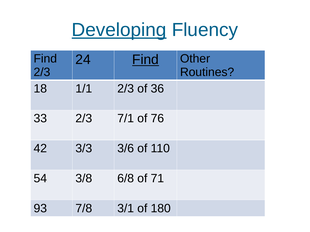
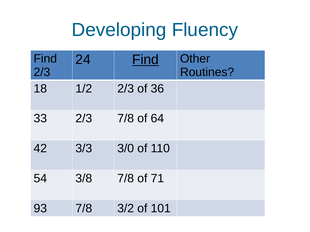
Developing underline: present -> none
1/1: 1/1 -> 1/2
2/3 7/1: 7/1 -> 7/8
76: 76 -> 64
3/6: 3/6 -> 3/0
3/8 6/8: 6/8 -> 7/8
3/1: 3/1 -> 3/2
180: 180 -> 101
